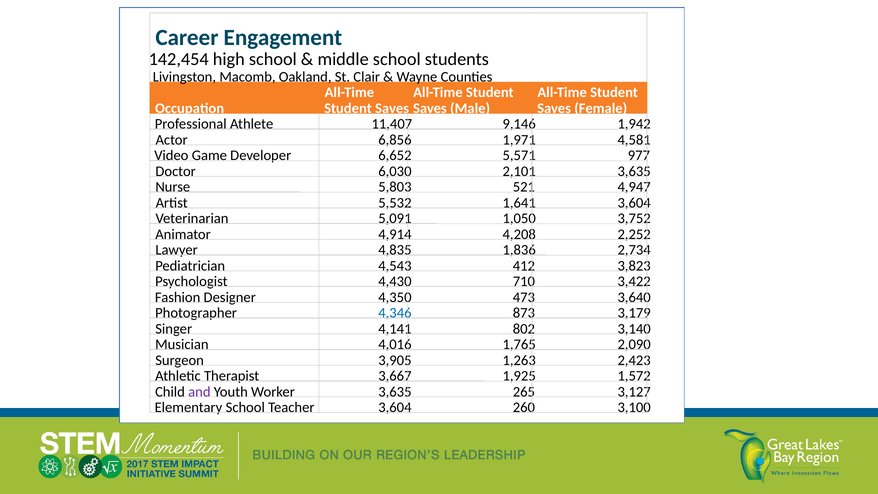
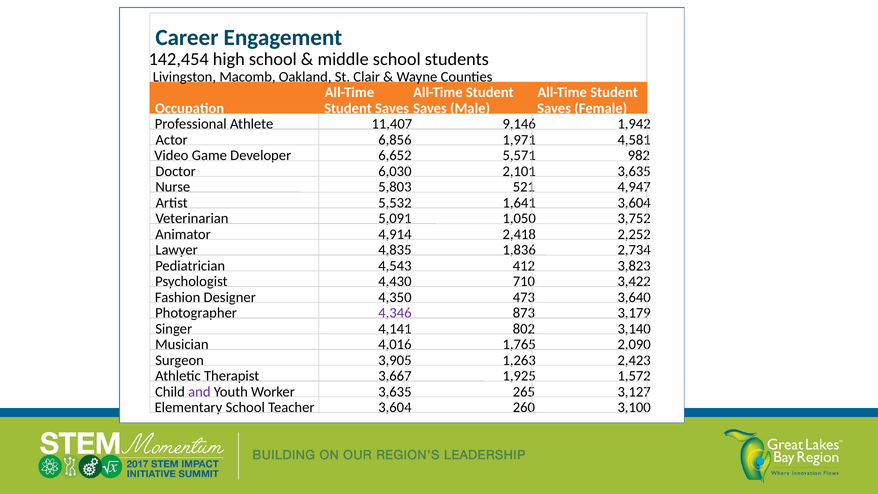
977: 977 -> 982
4,208: 4,208 -> 2,418
4,346 colour: blue -> purple
